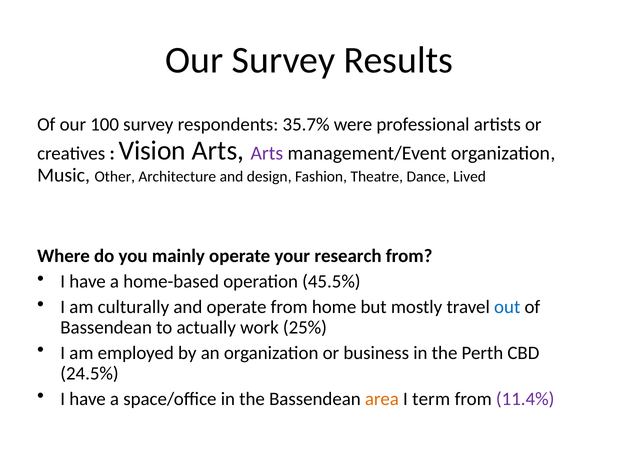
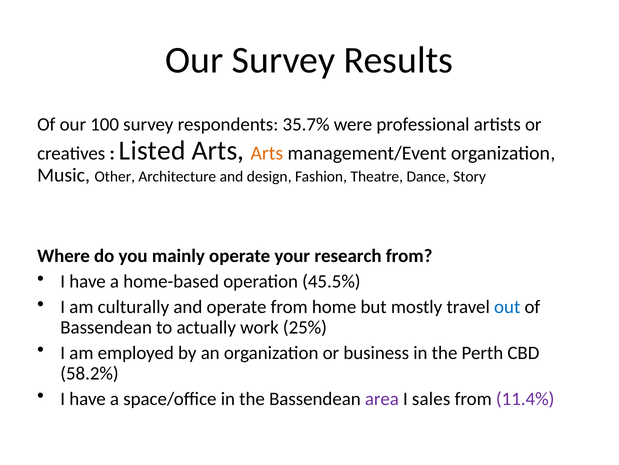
Vision: Vision -> Listed
Arts at (267, 153) colour: purple -> orange
Lived: Lived -> Story
24.5%: 24.5% -> 58.2%
area colour: orange -> purple
term: term -> sales
